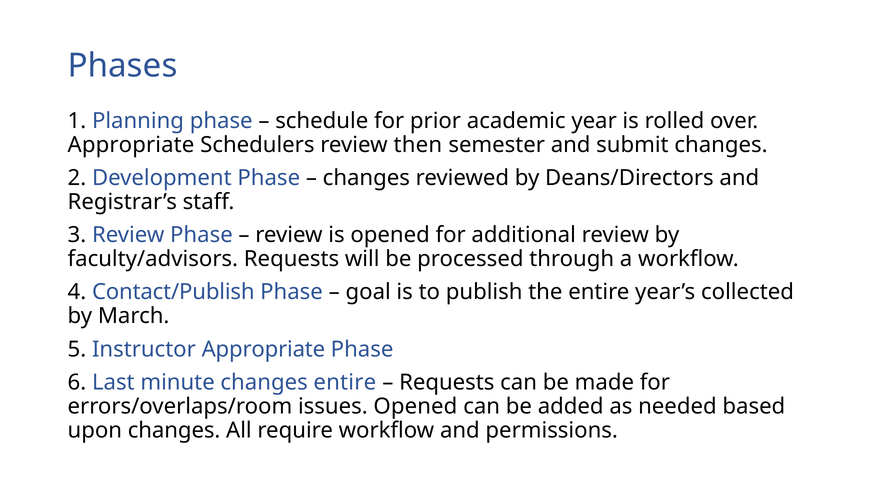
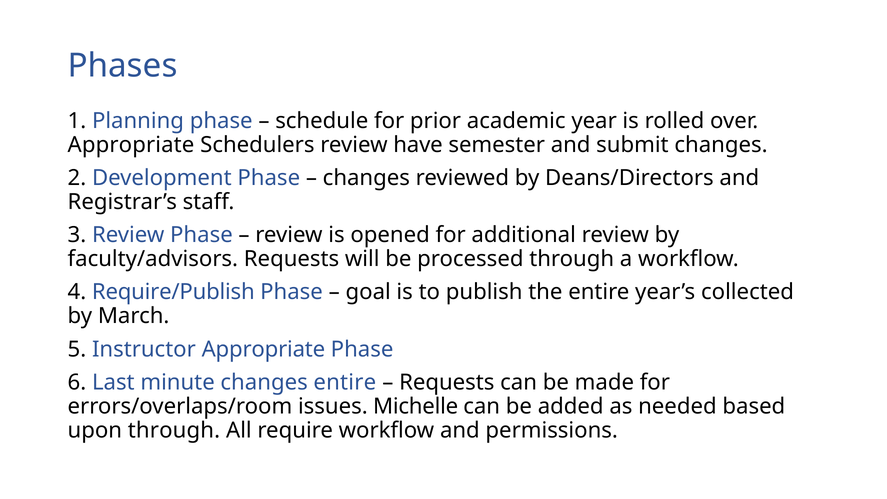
then: then -> have
Contact/Publish: Contact/Publish -> Require/Publish
issues Opened: Opened -> Michelle
upon changes: changes -> through
